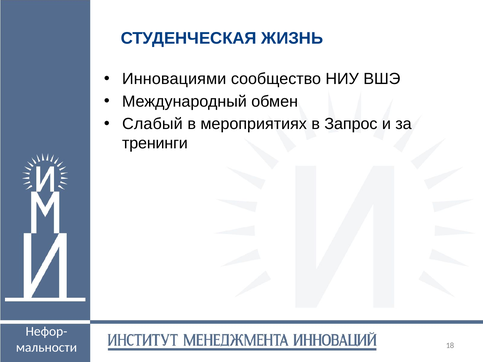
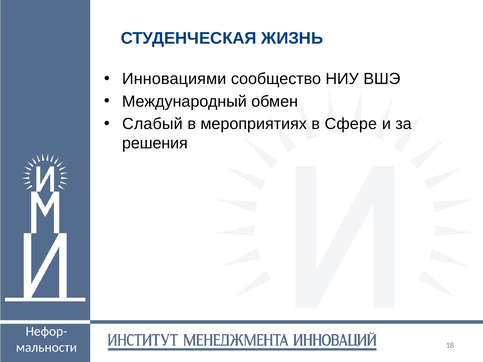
Запрос: Запрос -> Сфере
тренинги: тренинги -> решения
